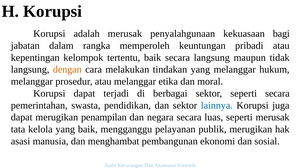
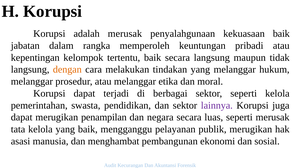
kekuasaan bagi: bagi -> baik
seperti secara: secara -> kelola
lainnya colour: blue -> purple
